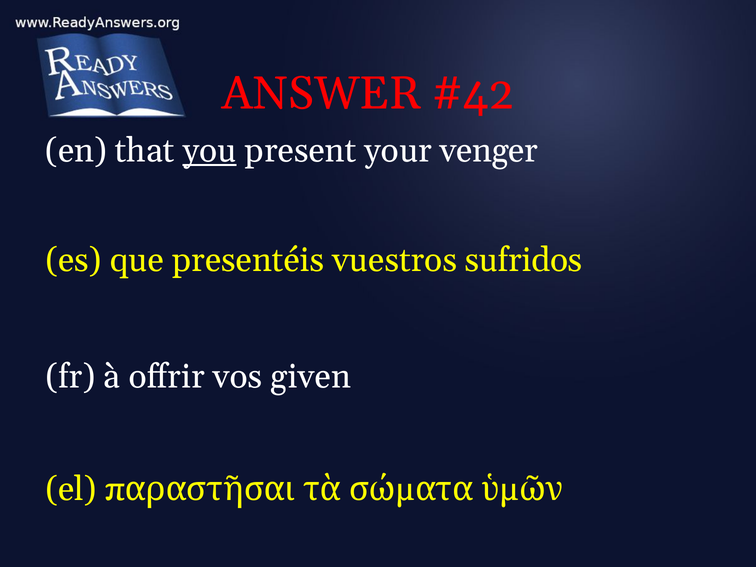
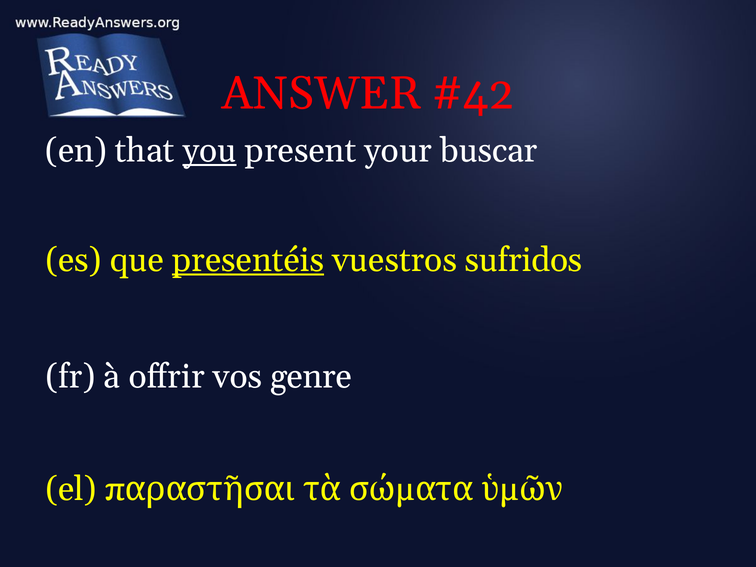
venger: venger -> buscar
presentéis underline: none -> present
given: given -> genre
